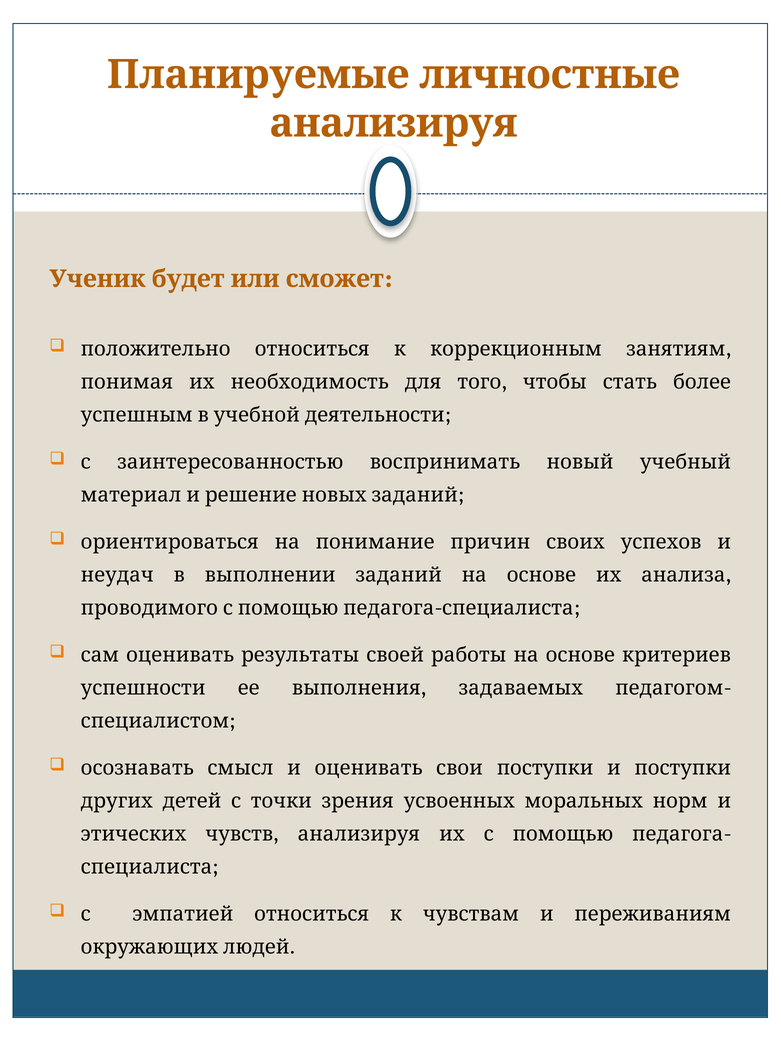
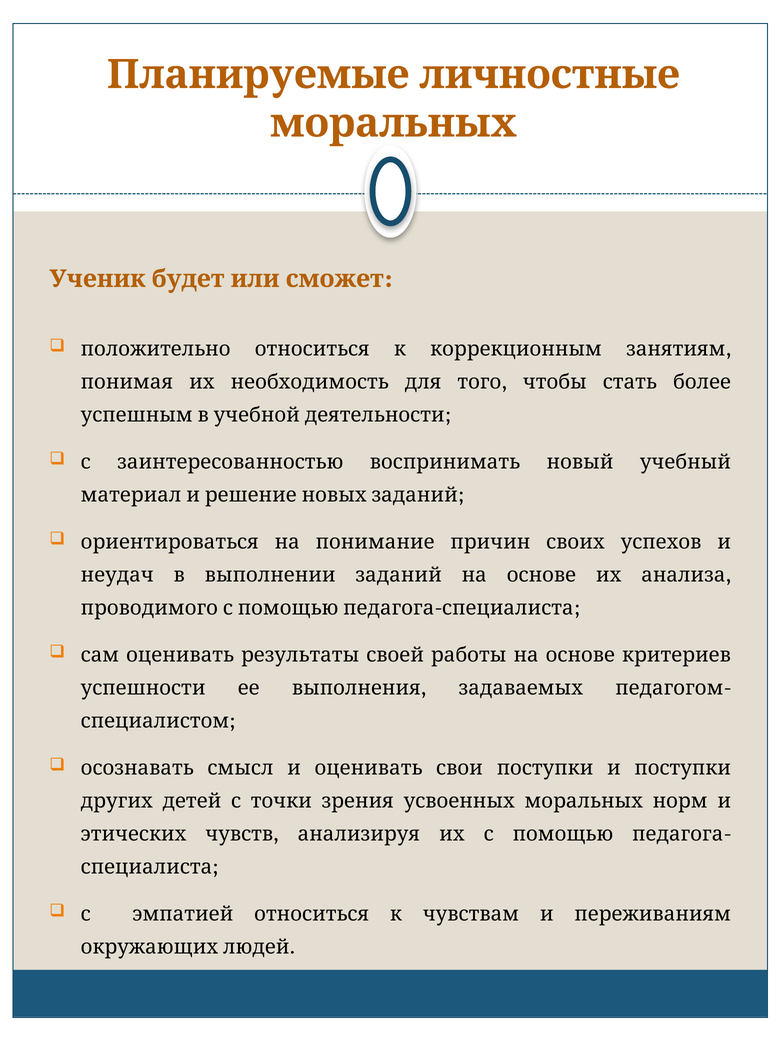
анализируя at (394, 123): анализируя -> моральных
